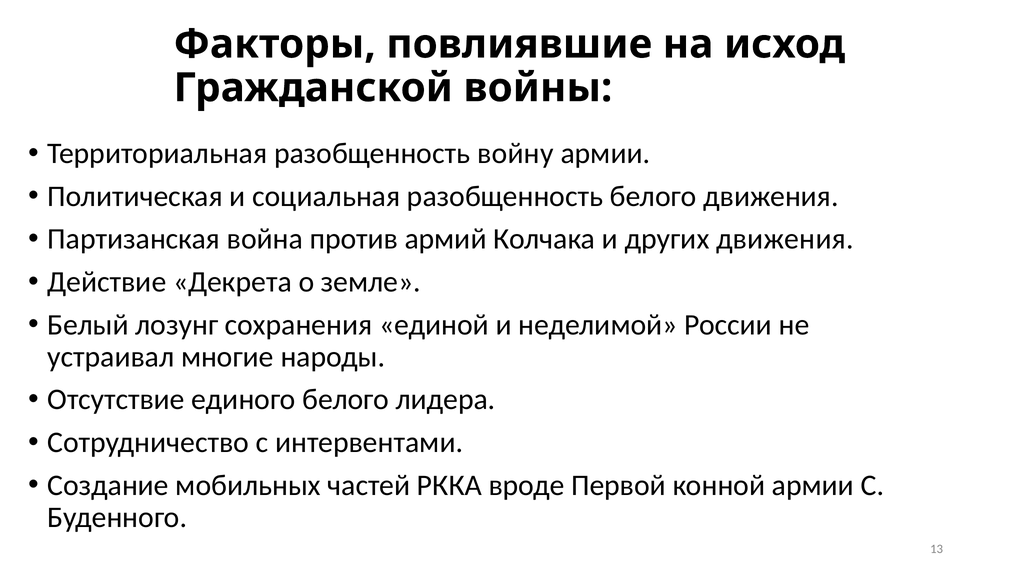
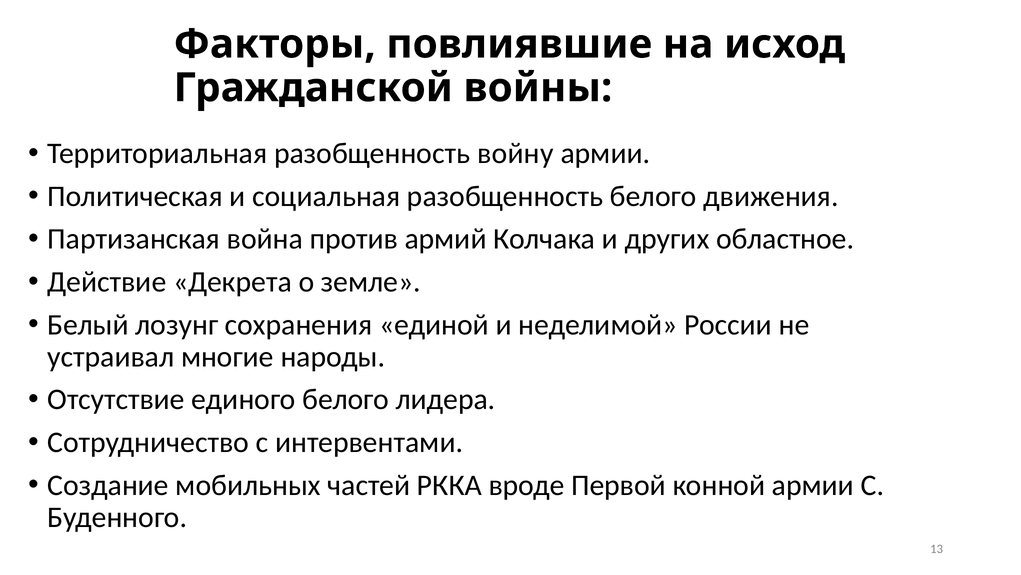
других движения: движения -> областное
